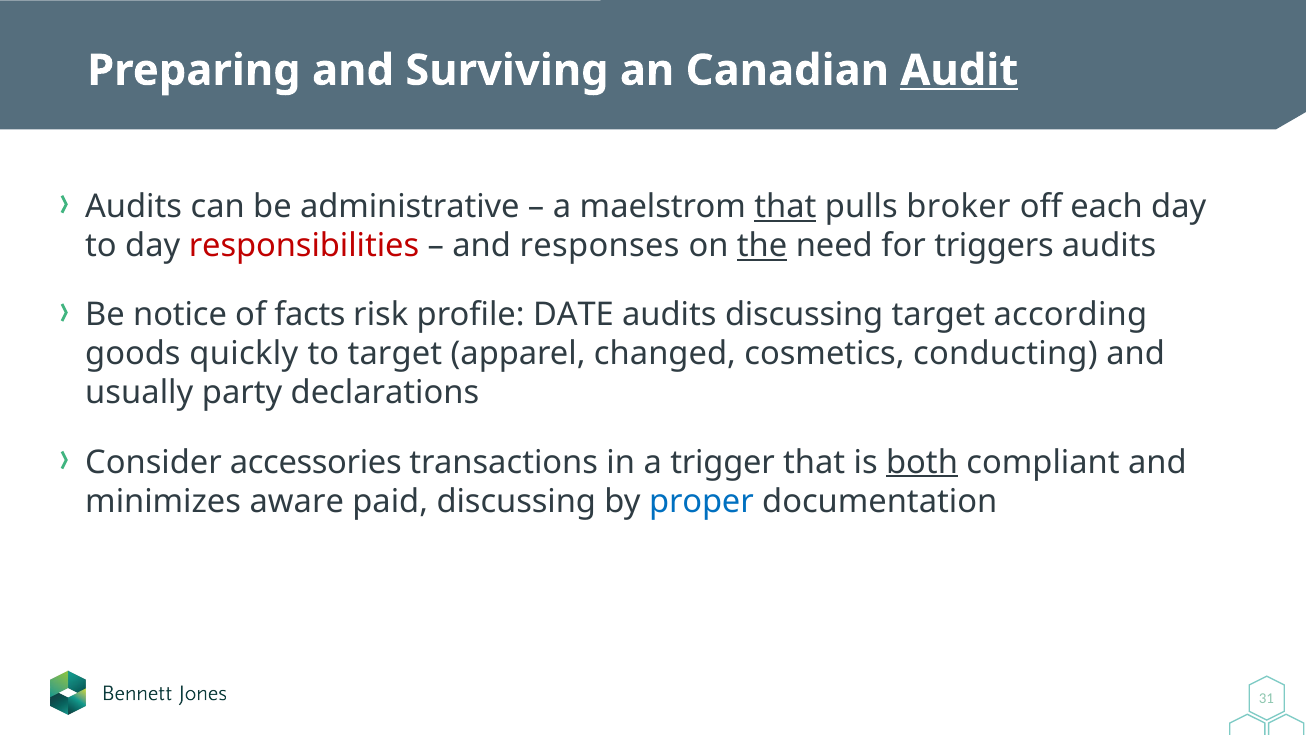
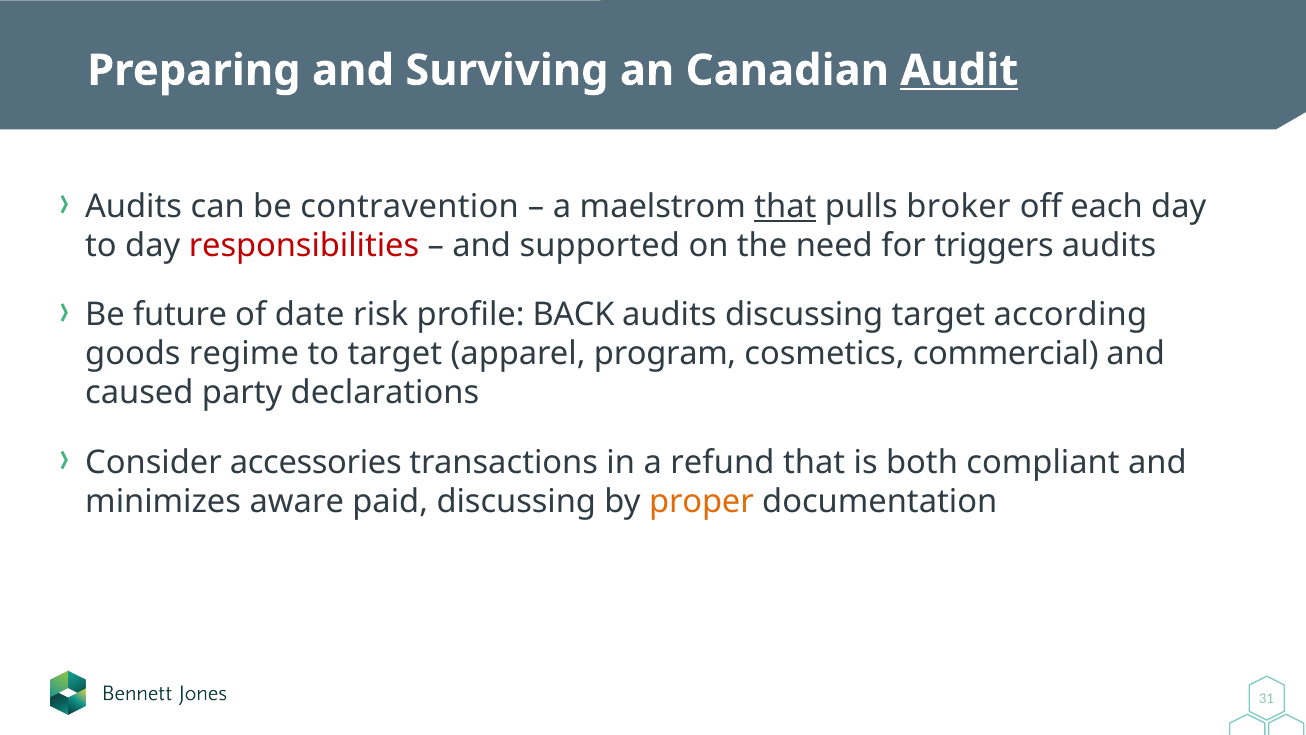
administrative: administrative -> contravention
responses: responses -> supported
the underline: present -> none
notice: notice -> future
facts: facts -> date
DATE: DATE -> BACK
quickly: quickly -> regime
changed: changed -> program
conducting: conducting -> commercial
usually: usually -> caused
trigger: trigger -> refund
both underline: present -> none
proper colour: blue -> orange
